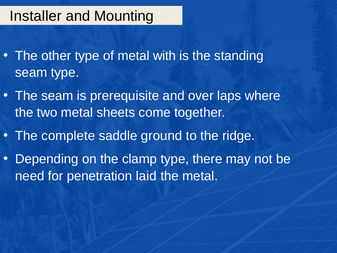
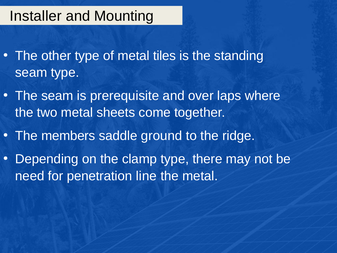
with: with -> tiles
complete: complete -> members
laid: laid -> line
